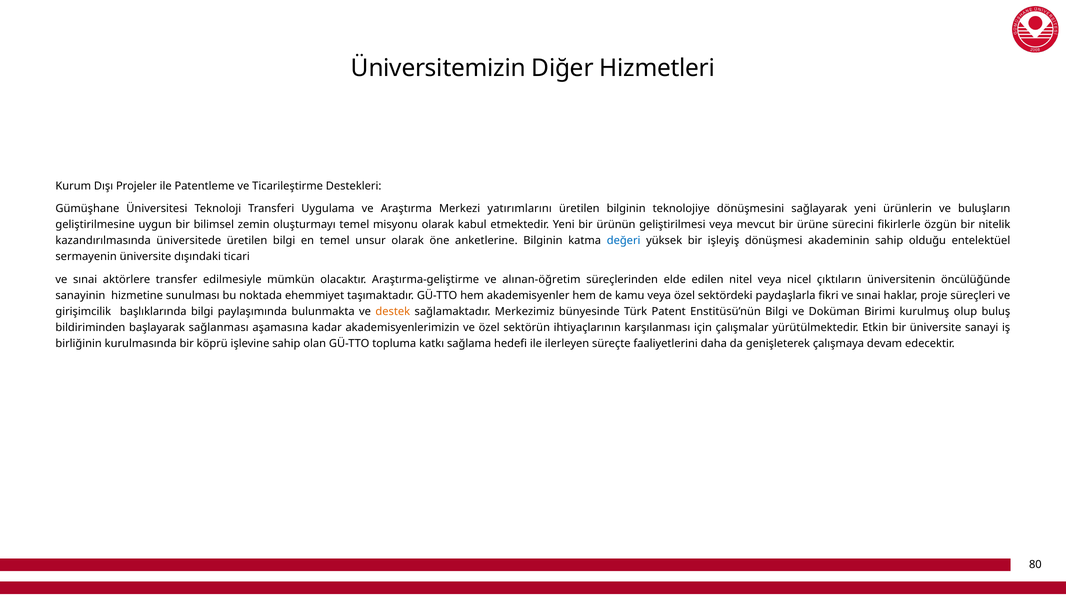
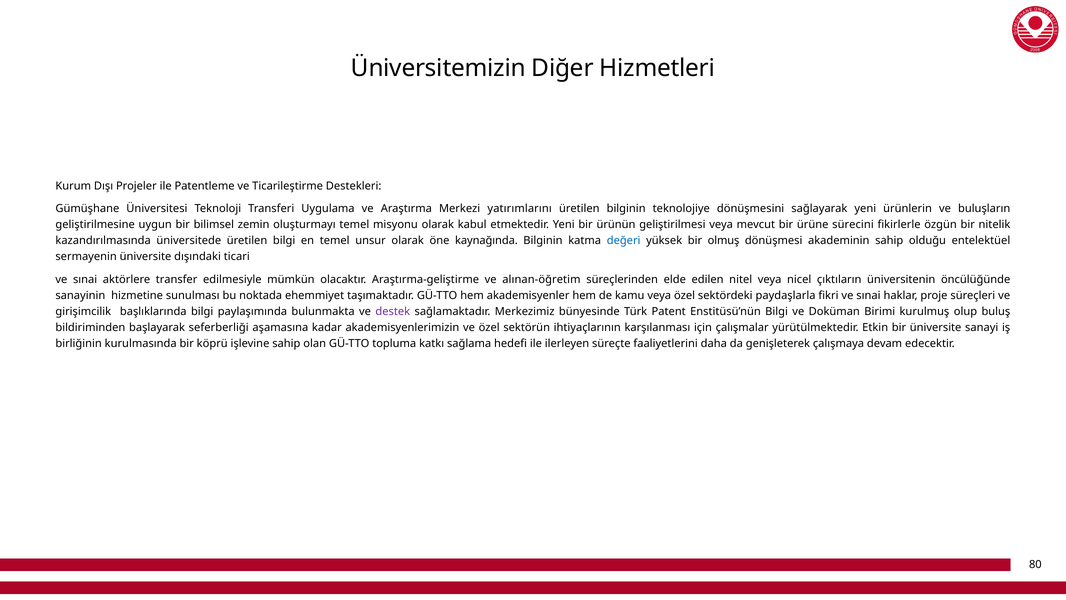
anketlerine: anketlerine -> kaynağında
işleyiş: işleyiş -> olmuş
destek colour: orange -> purple
sağlanması: sağlanması -> seferberliği
